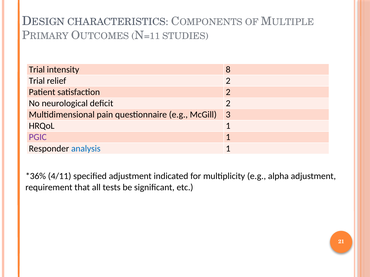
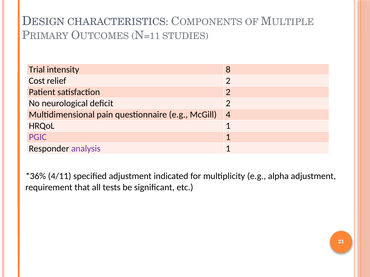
Trial at (37, 81): Trial -> Cost
3: 3 -> 4
analysis colour: blue -> purple
